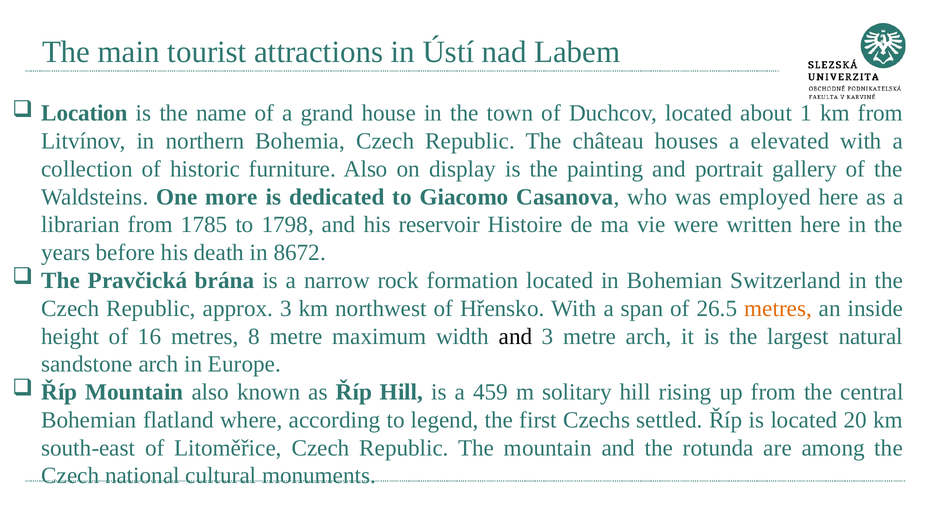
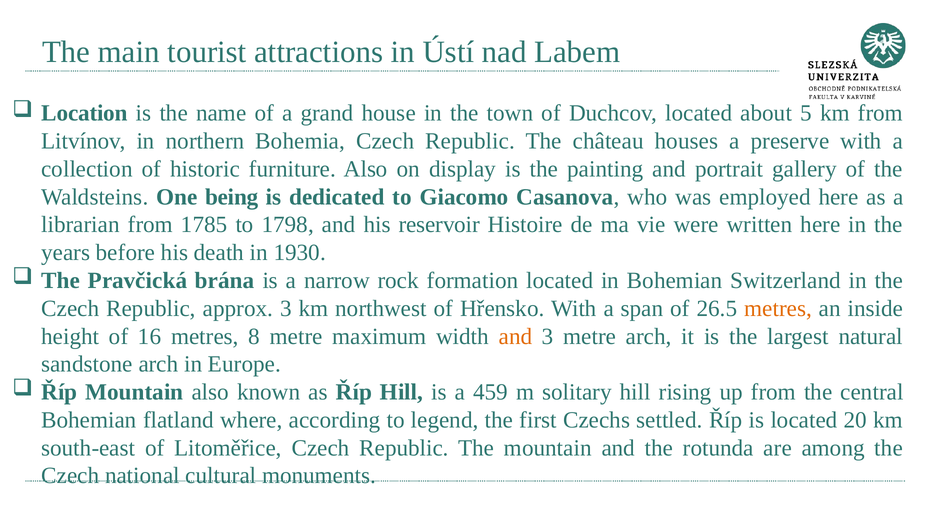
1: 1 -> 5
elevated: elevated -> preserve
more: more -> being
8672: 8672 -> 1930
and at (515, 336) colour: black -> orange
